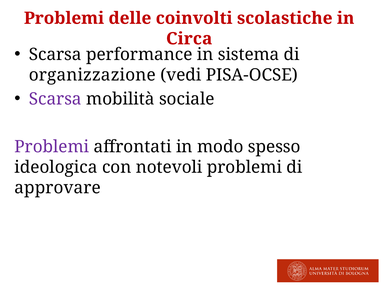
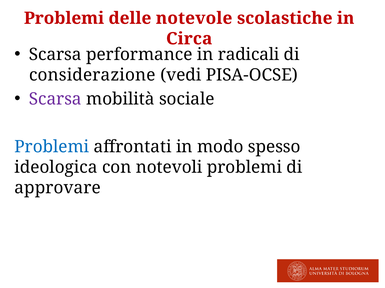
coinvolti: coinvolti -> notevole
sistema: sistema -> radicali
organizzazione: organizzazione -> considerazione
Problemi at (52, 147) colour: purple -> blue
